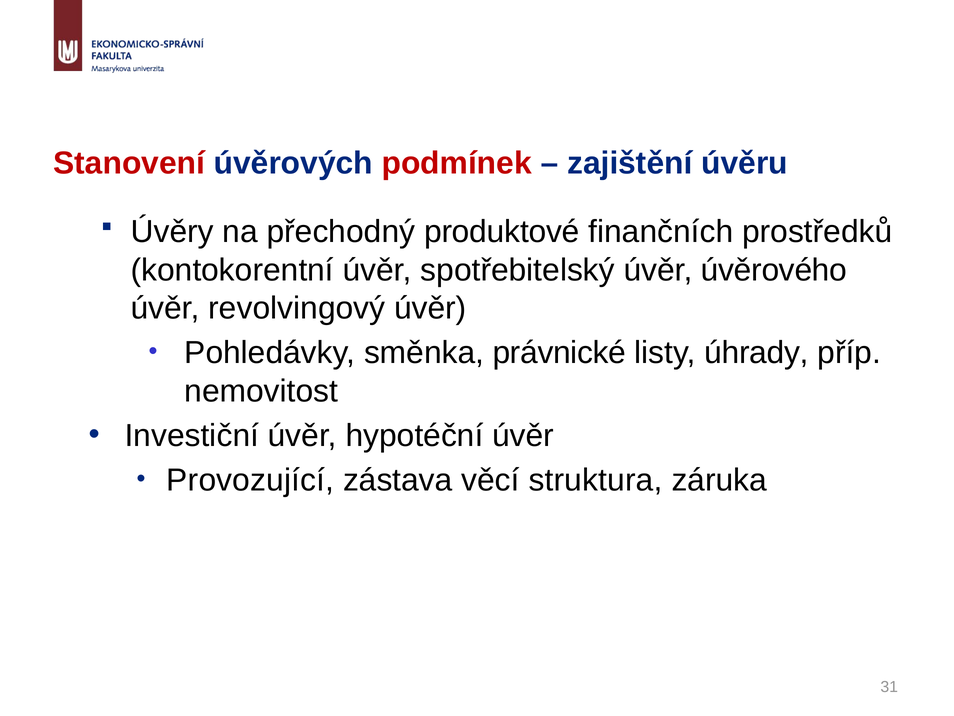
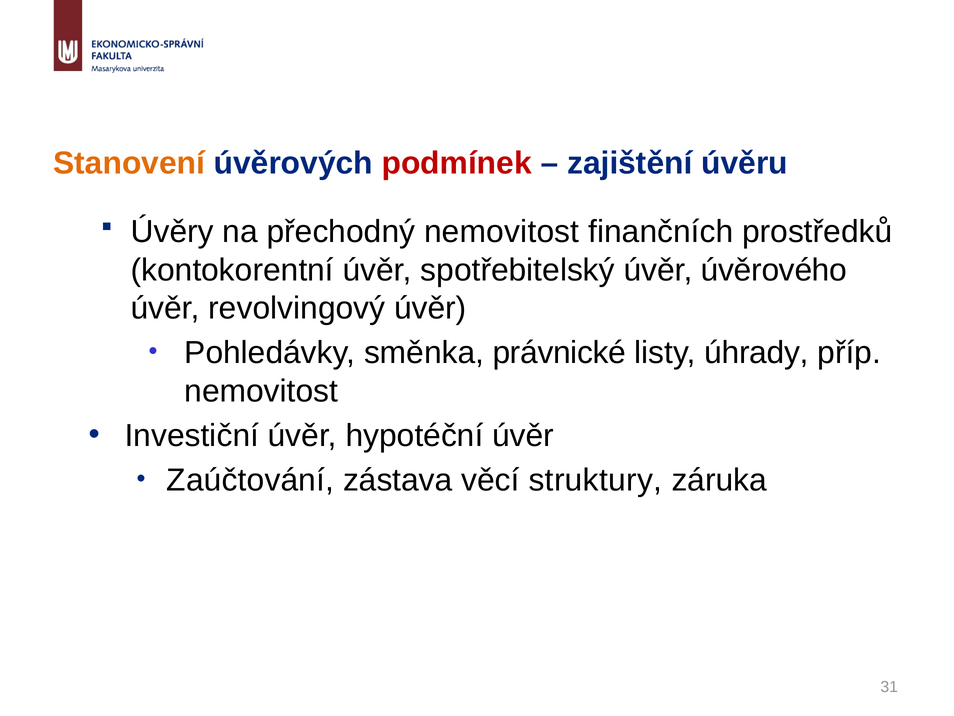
Stanovení colour: red -> orange
přechodný produktové: produktové -> nemovitost
Provozující: Provozující -> Zaúčtování
struktura: struktura -> struktury
